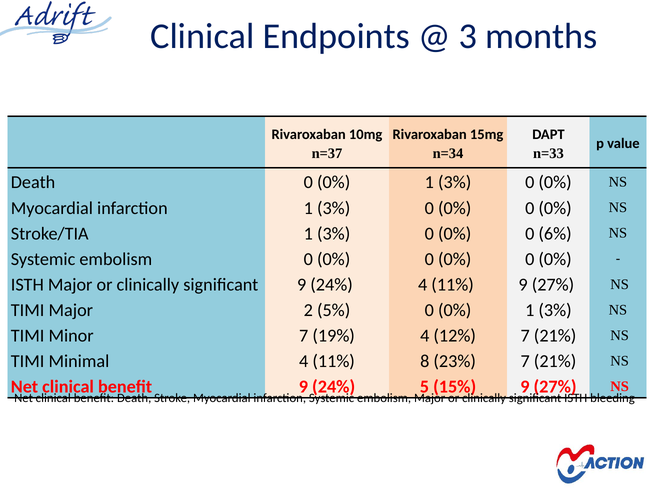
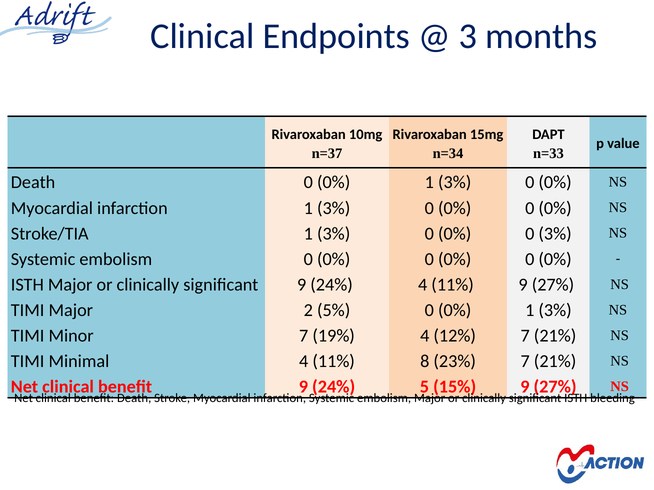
0 6%: 6% -> 3%
